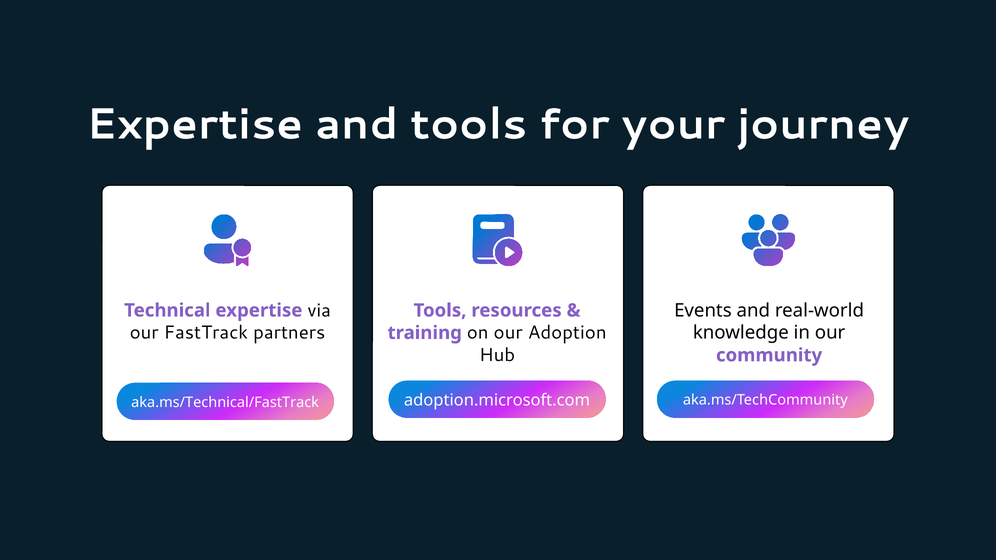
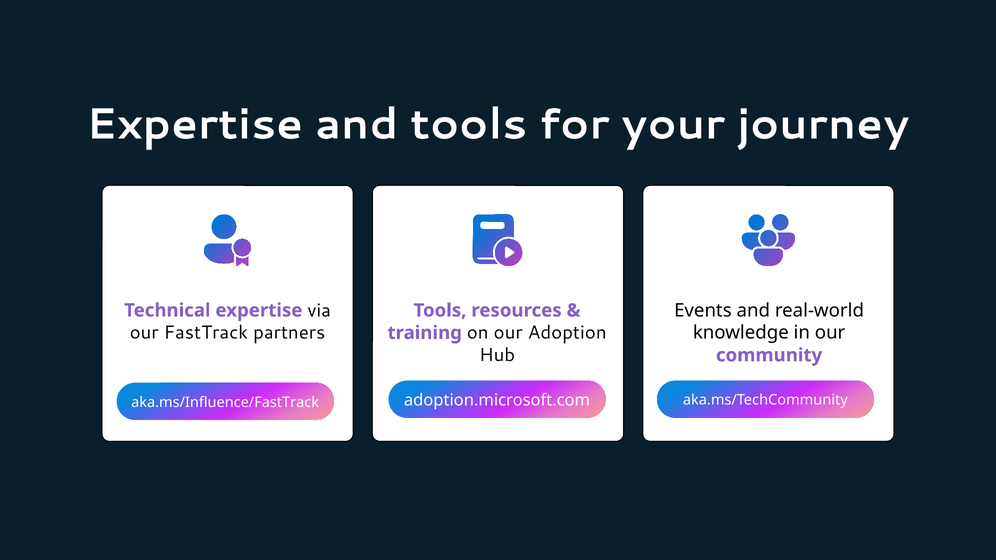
aka.ms/Technical/FastTrack: aka.ms/Technical/FastTrack -> aka.ms/Influence/FastTrack
